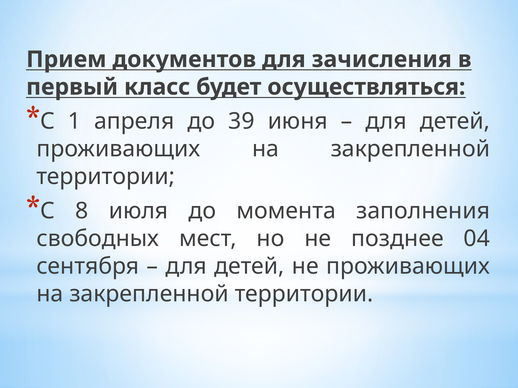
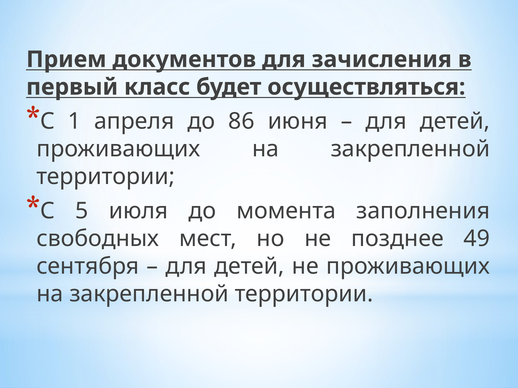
39: 39 -> 86
8: 8 -> 5
04: 04 -> 49
